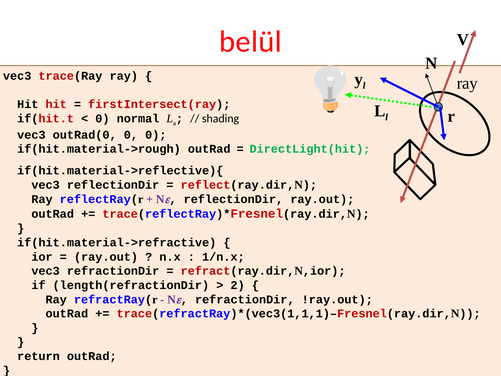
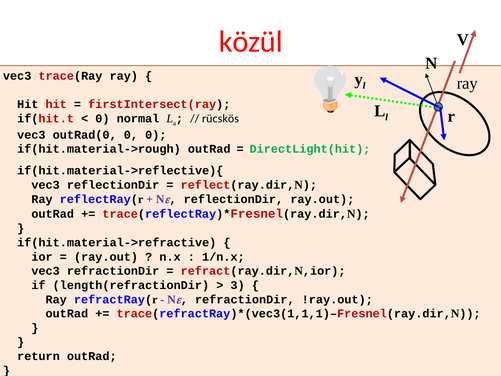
belül: belül -> közül
shading: shading -> rücskös
2: 2 -> 3
